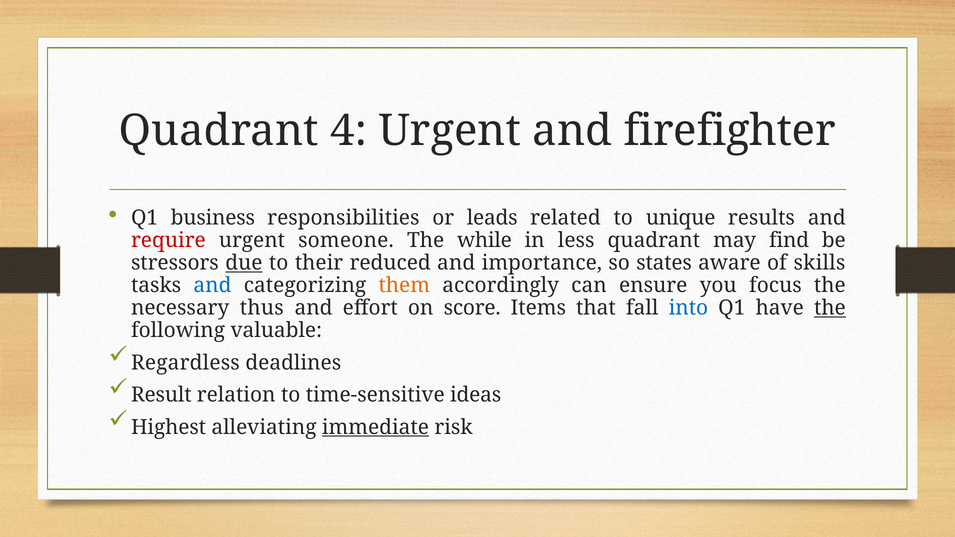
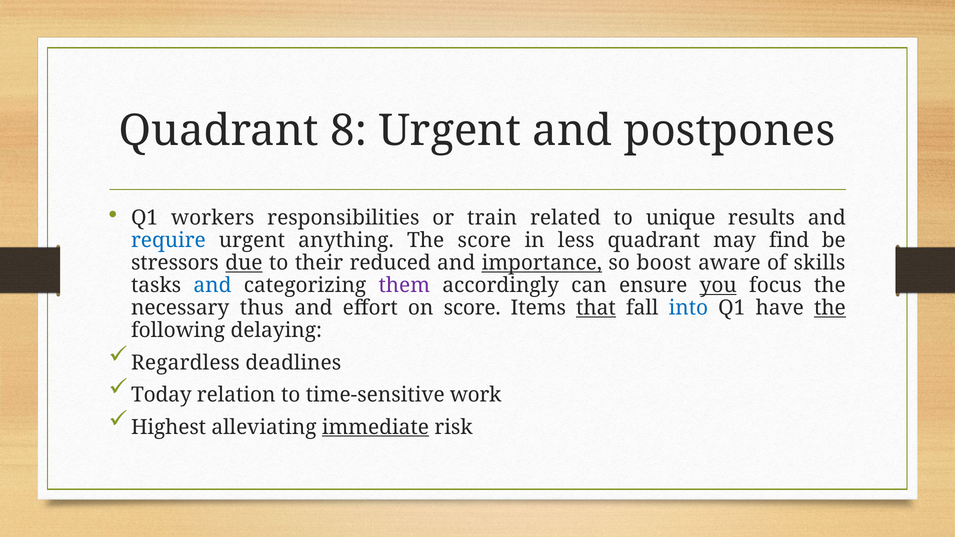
4: 4 -> 8
firefighter: firefighter -> postpones
business: business -> workers
leads: leads -> train
require colour: red -> blue
someone: someone -> anything
The while: while -> score
importance underline: none -> present
states: states -> boost
them colour: orange -> purple
you underline: none -> present
that underline: none -> present
valuable: valuable -> delaying
Result: Result -> Today
ideas: ideas -> work
